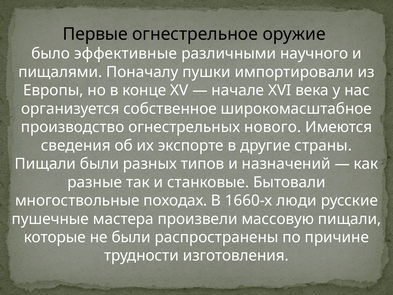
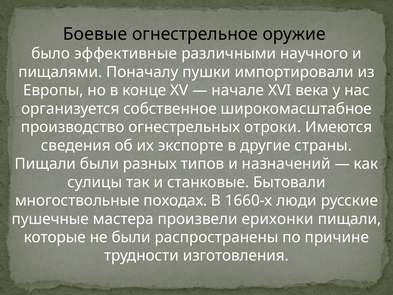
Первые: Первые -> Боевые
нового: нового -> отроки
разные: разные -> сулицы
массовую: массовую -> ерихонки
